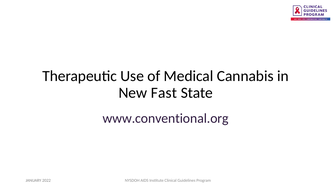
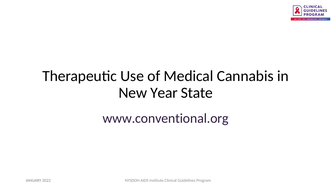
Fast: Fast -> Year
